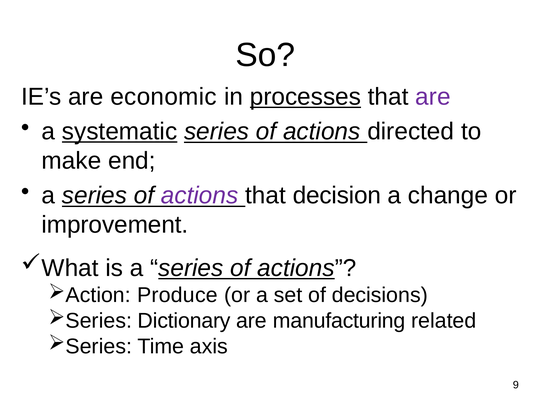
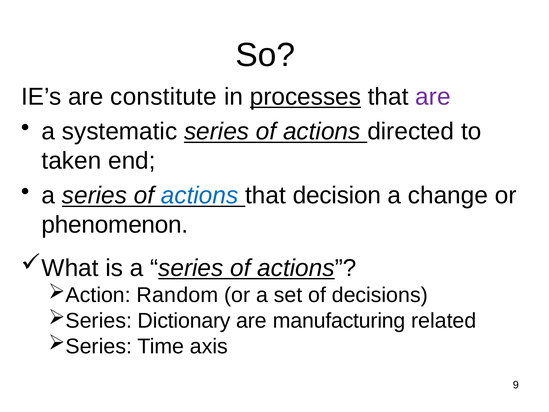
economic: economic -> constitute
systematic underline: present -> none
make: make -> taken
actions at (200, 195) colour: purple -> blue
improvement: improvement -> phenomenon
Produce: Produce -> Random
